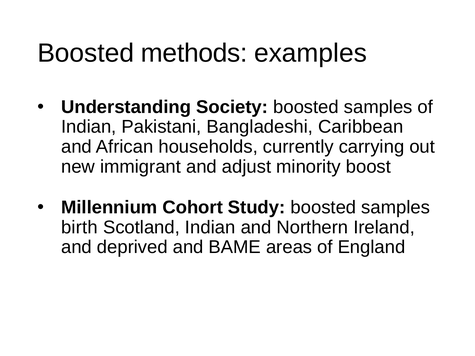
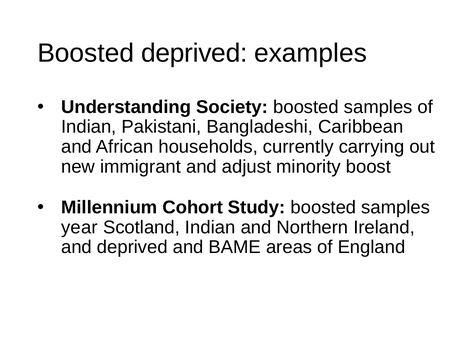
Boosted methods: methods -> deprived
birth: birth -> year
